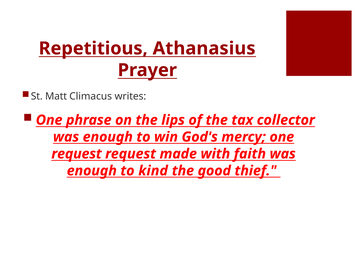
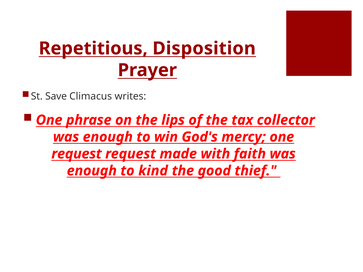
Athanasius: Athanasius -> Disposition
Matt: Matt -> Save
